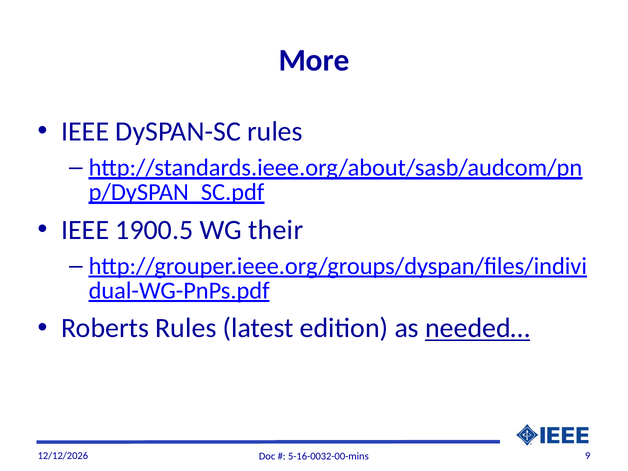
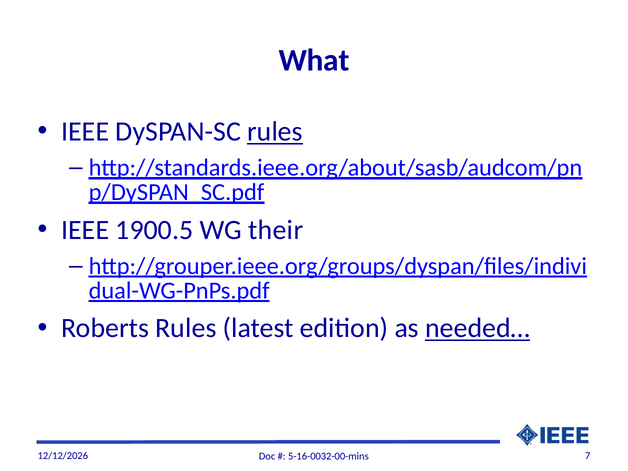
More: More -> What
rules at (275, 132) underline: none -> present
9: 9 -> 7
